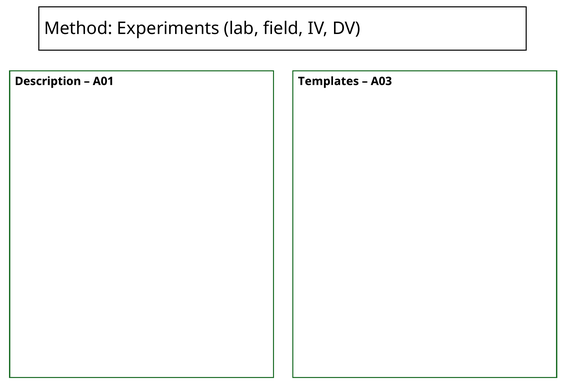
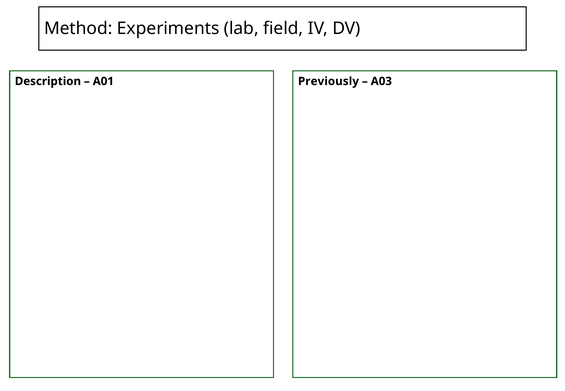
Templates: Templates -> Previously
